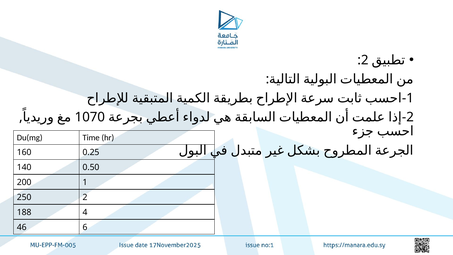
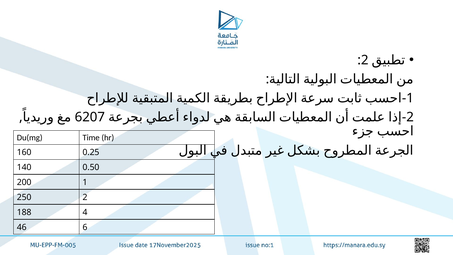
1070: 1070 -> 6207
